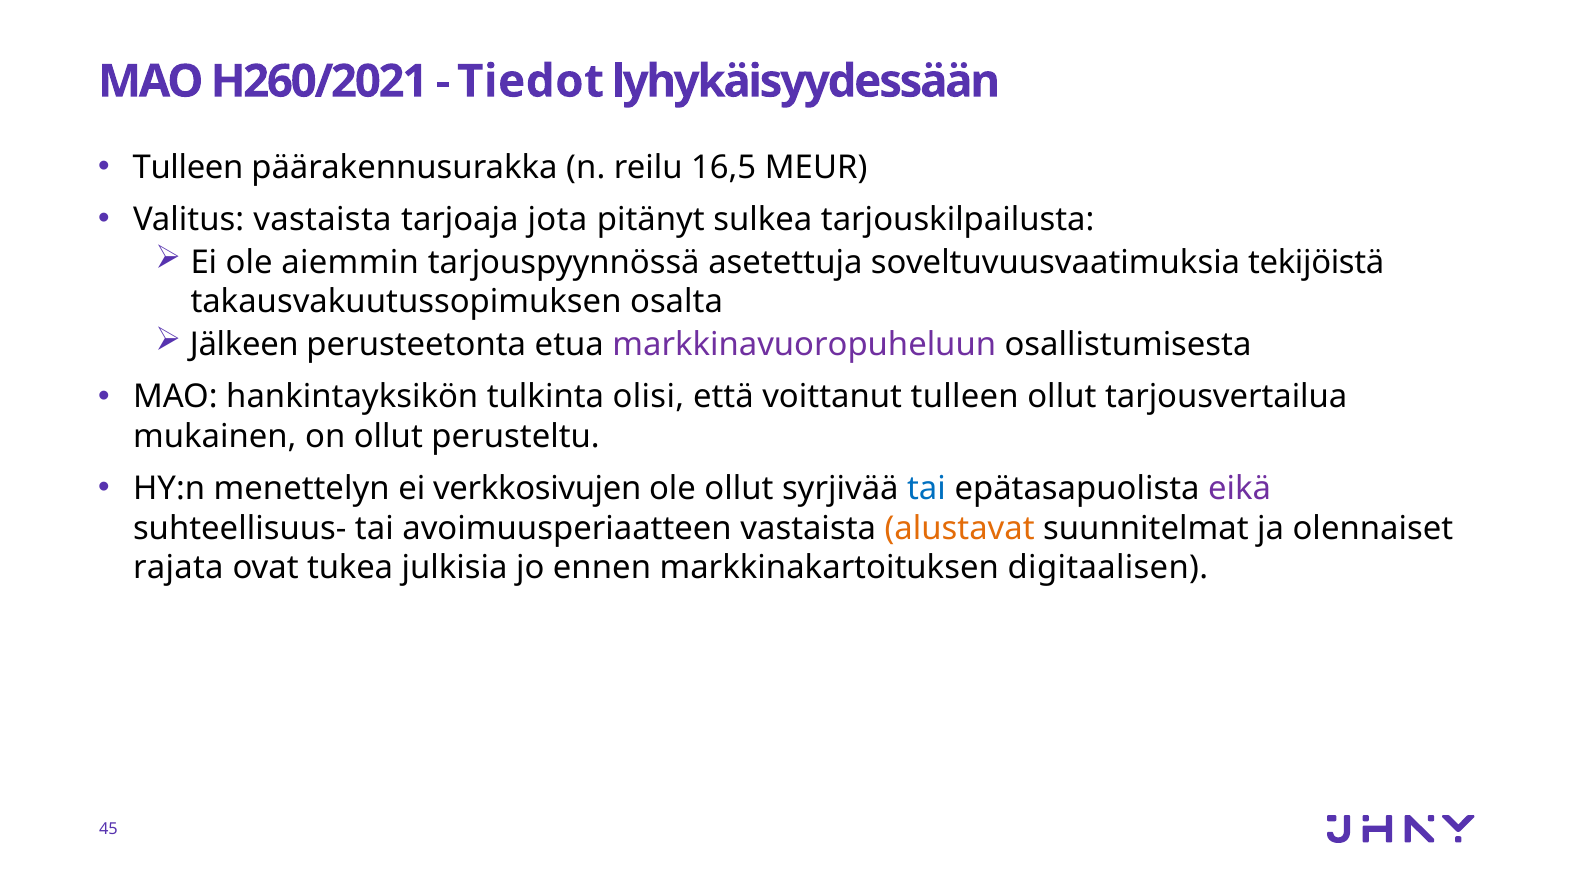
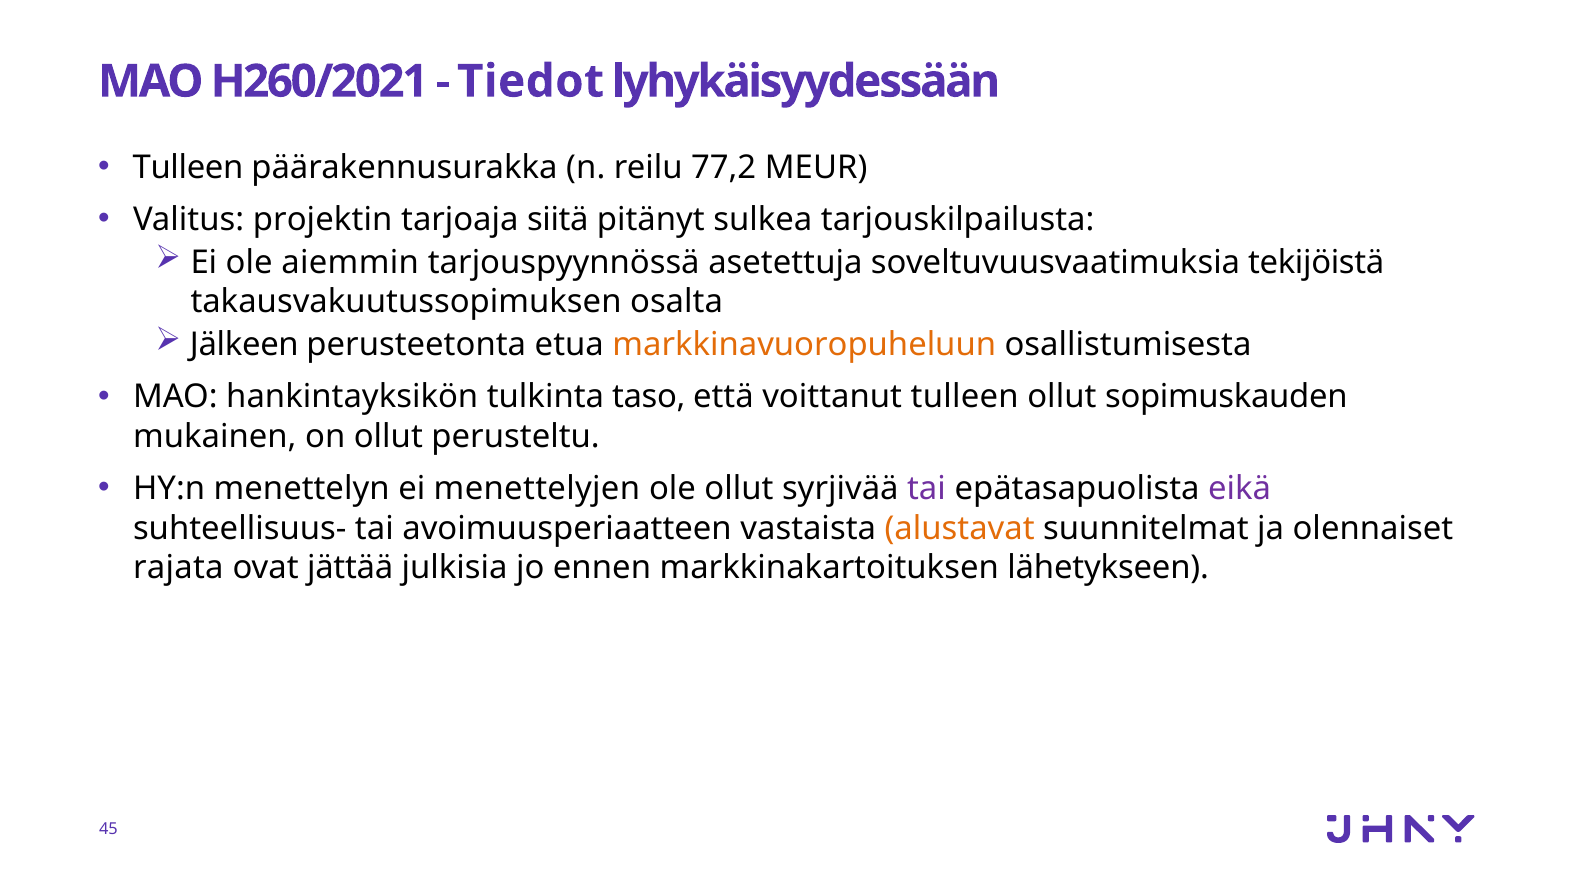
16,5: 16,5 -> 77,2
Valitus vastaista: vastaista -> projektin
jota: jota -> siitä
markkinavuoropuheluun colour: purple -> orange
olisi: olisi -> taso
tarjousvertailua: tarjousvertailua -> sopimuskauden
verkkosivujen: verkkosivujen -> menettelyjen
tai at (926, 489) colour: blue -> purple
tukea: tukea -> jättää
digitaalisen: digitaalisen -> lähetykseen
